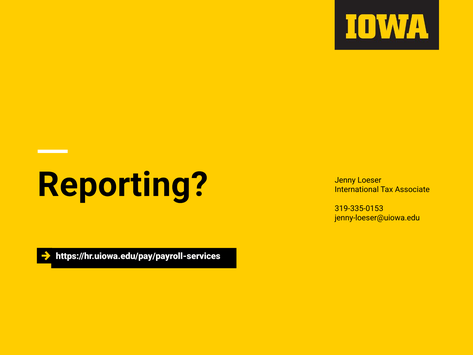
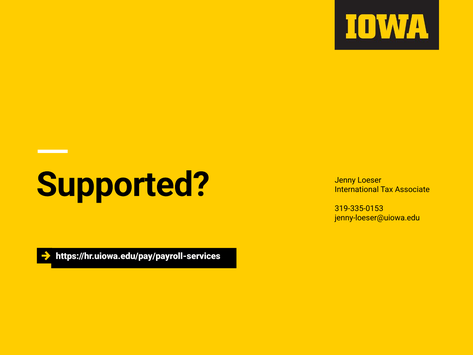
Reporting: Reporting -> Supported
